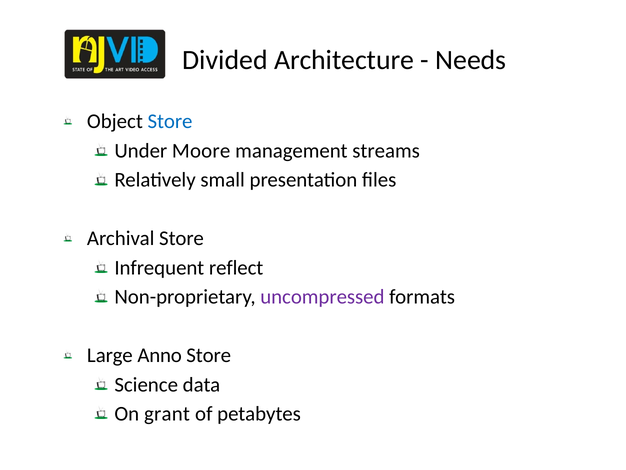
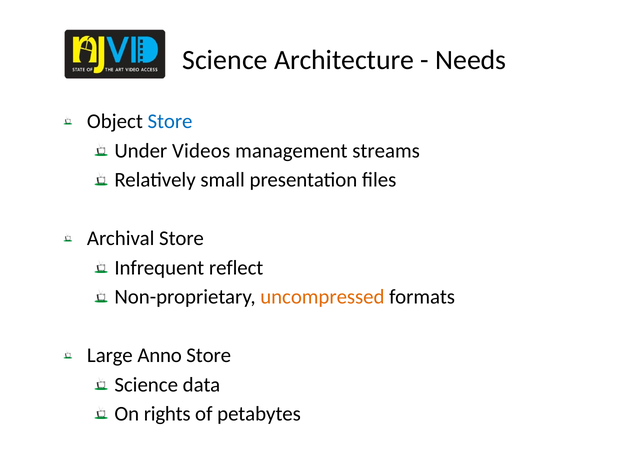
Divided at (225, 60): Divided -> Science
Moore: Moore -> Videos
uncompressed colour: purple -> orange
grant: grant -> rights
